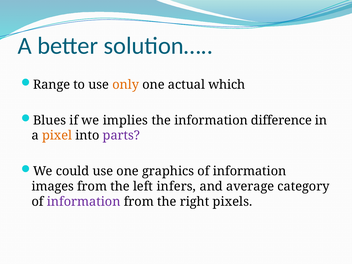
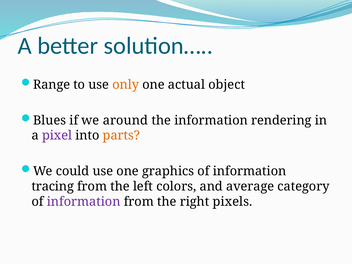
which: which -> object
implies: implies -> around
difference: difference -> rendering
pixel colour: orange -> purple
parts colour: purple -> orange
images: images -> tracing
infers: infers -> colors
